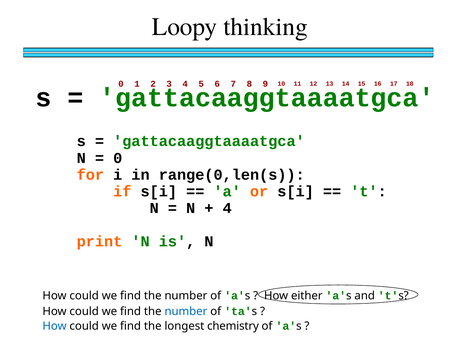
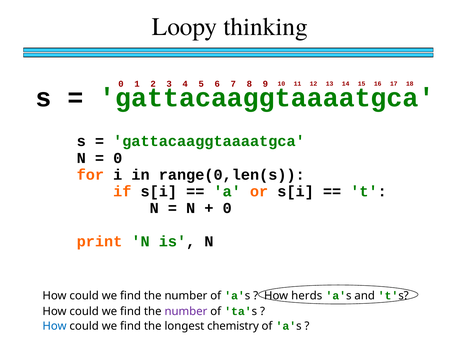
4 at (227, 208): 4 -> 0
either: either -> herds
number at (186, 311) colour: blue -> purple
